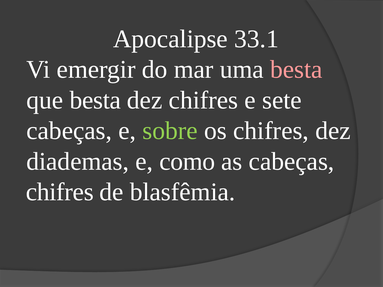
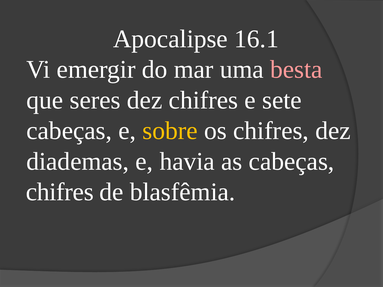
33.1: 33.1 -> 16.1
que besta: besta -> seres
sobre colour: light green -> yellow
como: como -> havia
